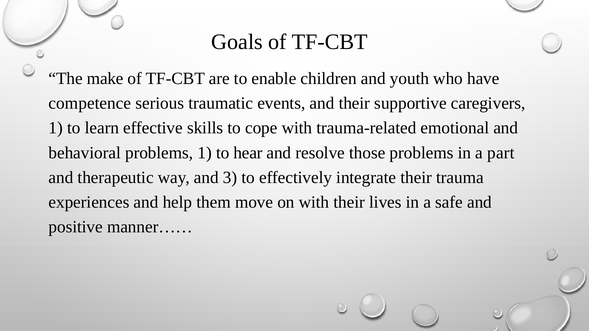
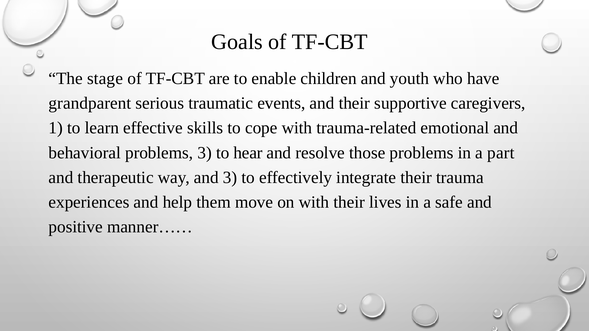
make: make -> stage
competence: competence -> grandparent
problems 1: 1 -> 3
